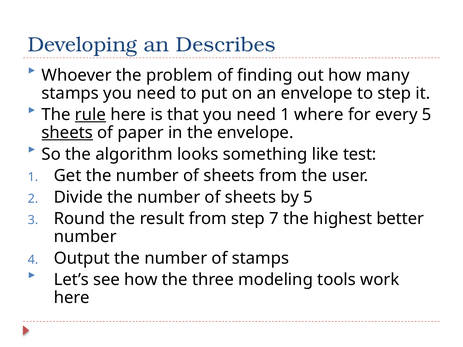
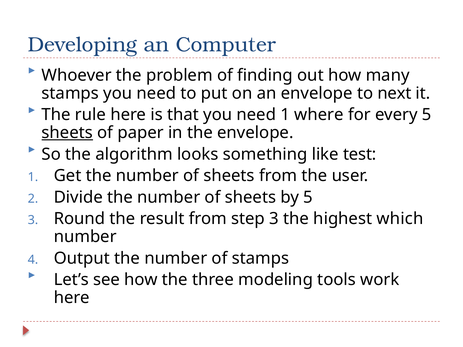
Describes: Describes -> Computer
to step: step -> next
rule underline: present -> none
step 7: 7 -> 3
better: better -> which
